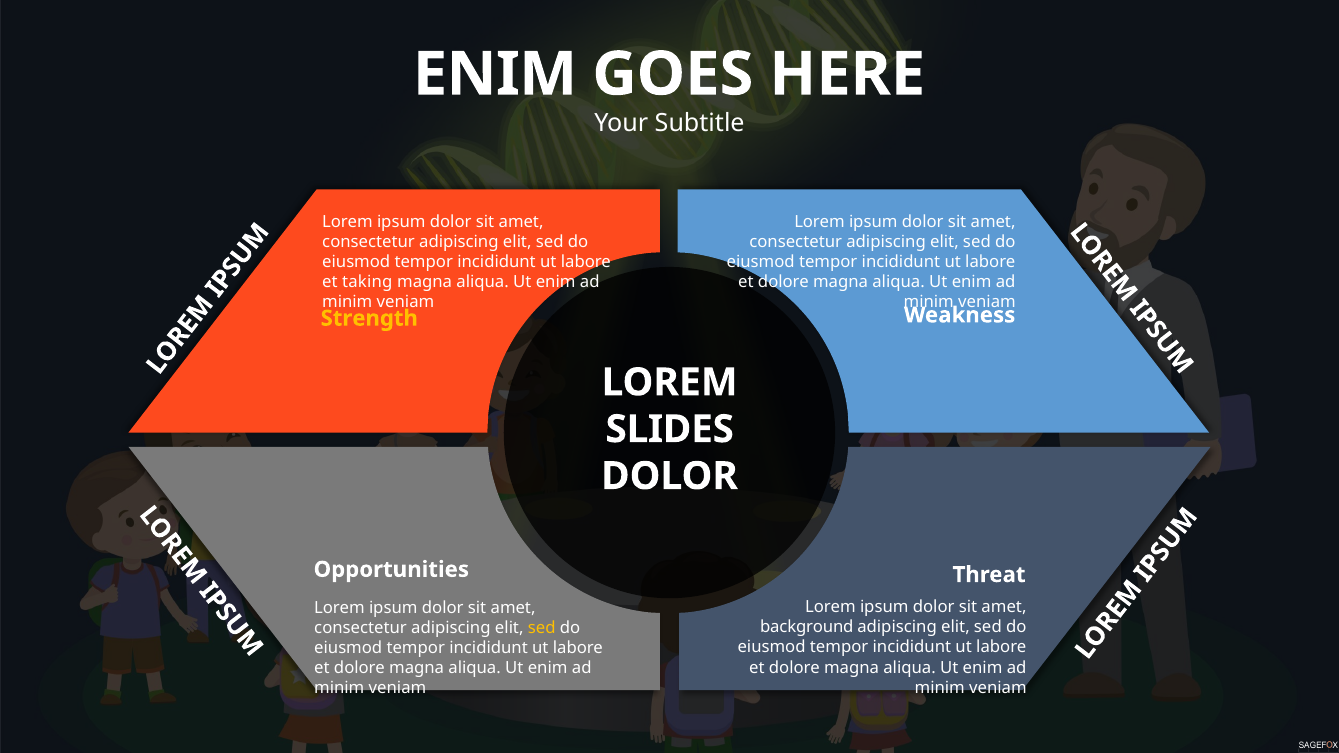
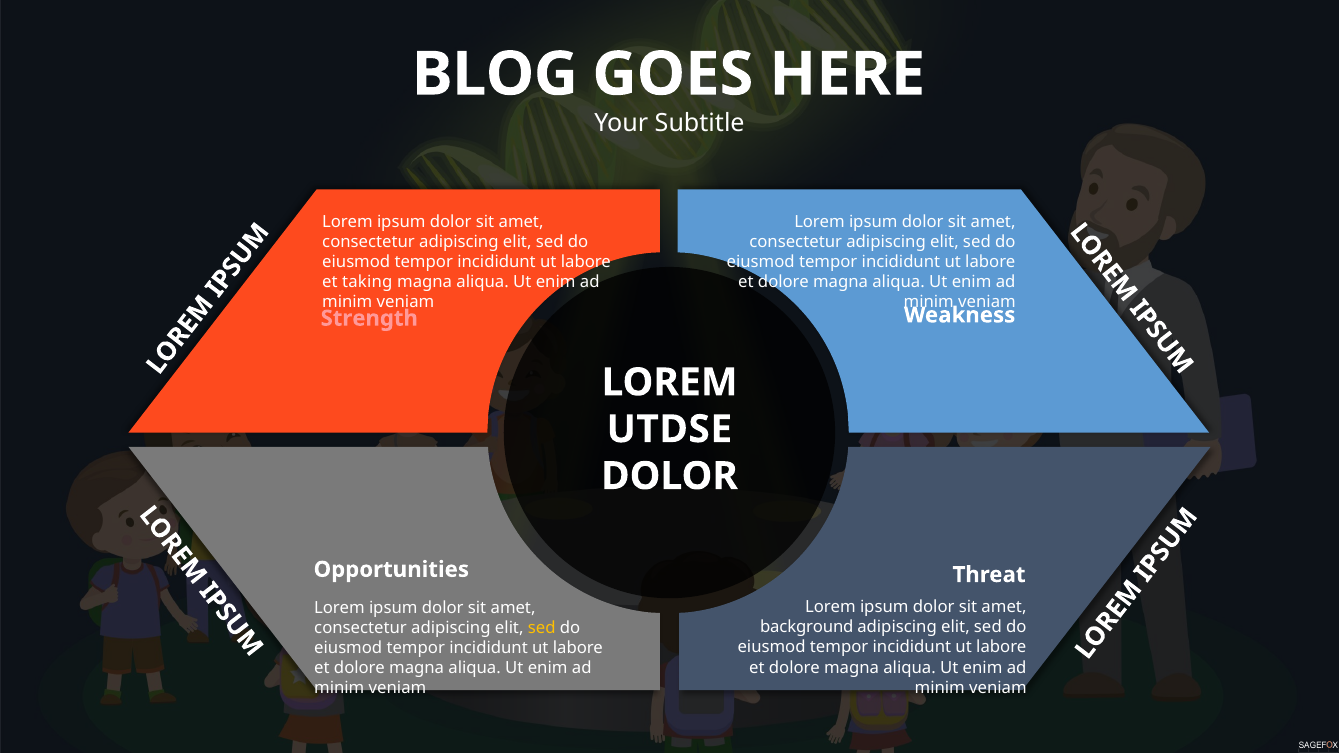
ENIM at (495, 74): ENIM -> BLOG
Strength colour: yellow -> pink
SLIDES: SLIDES -> UTDSE
